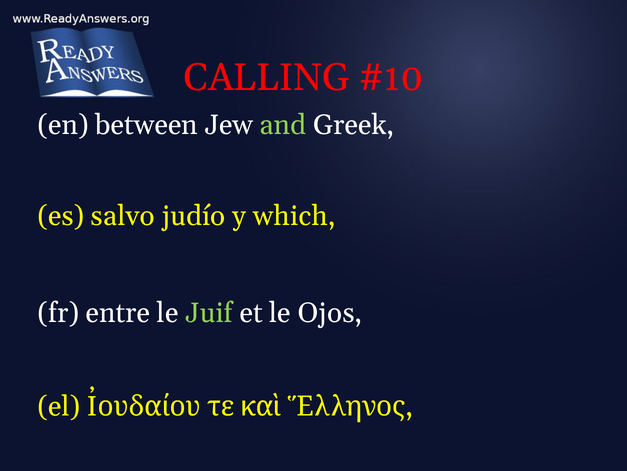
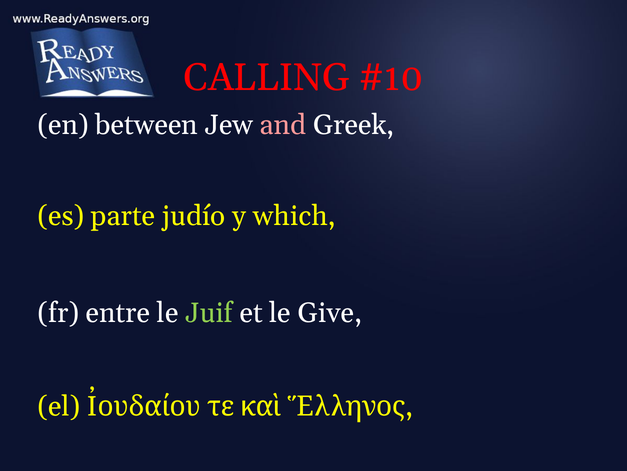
and colour: light green -> pink
salvo: salvo -> parte
Ojos: Ojos -> Give
